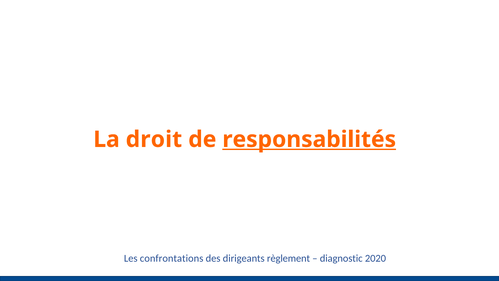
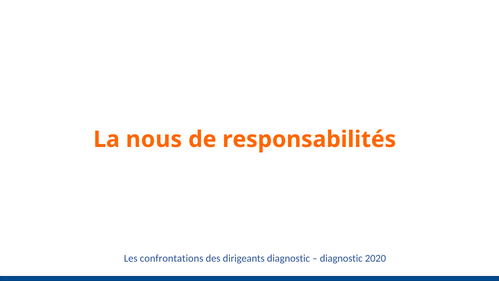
droit: droit -> nous
responsabilités underline: present -> none
dirigeants règlement: règlement -> diagnostic
